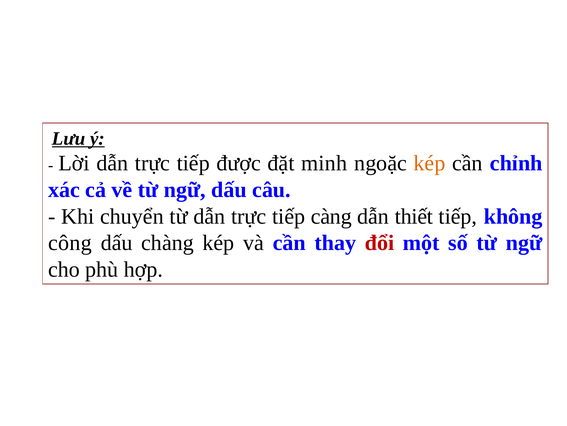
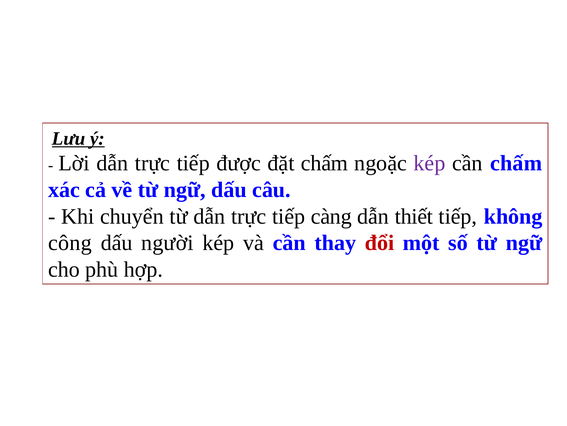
đặt minh: minh -> chấm
kép at (429, 163) colour: orange -> purple
cần chỉnh: chỉnh -> chấm
chàng: chàng -> người
